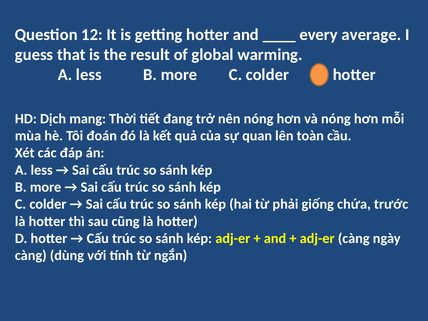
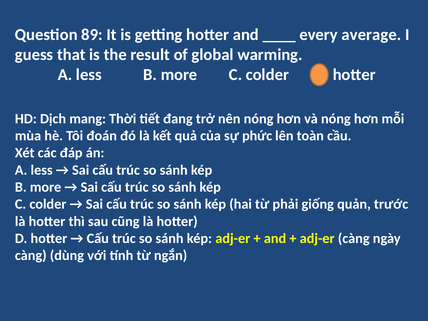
12: 12 -> 89
quan: quan -> phức
chứa: chứa -> quản
